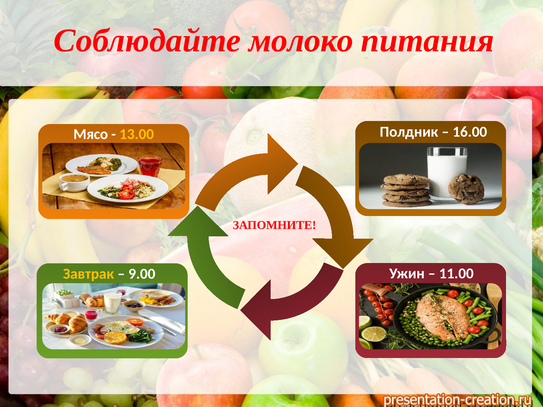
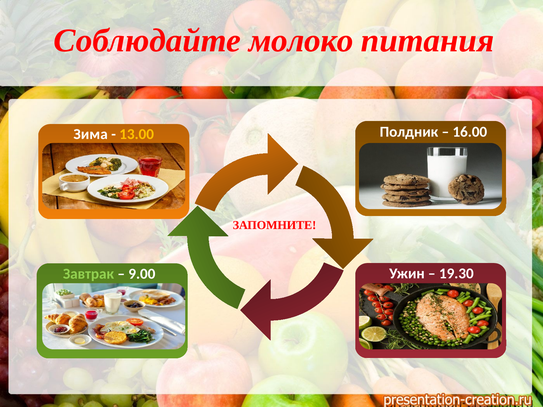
Мясо: Мясо -> Зима
Завтрак colour: yellow -> light green
11.00: 11.00 -> 19.30
